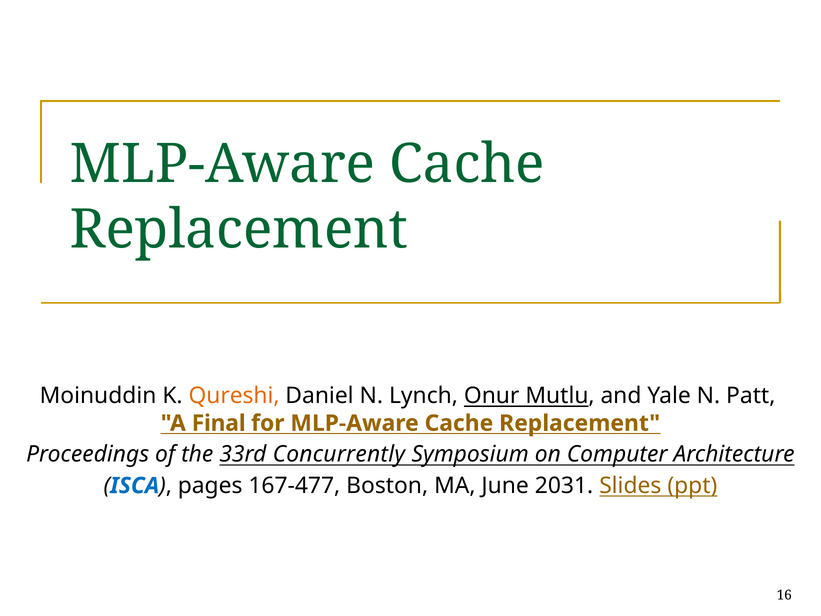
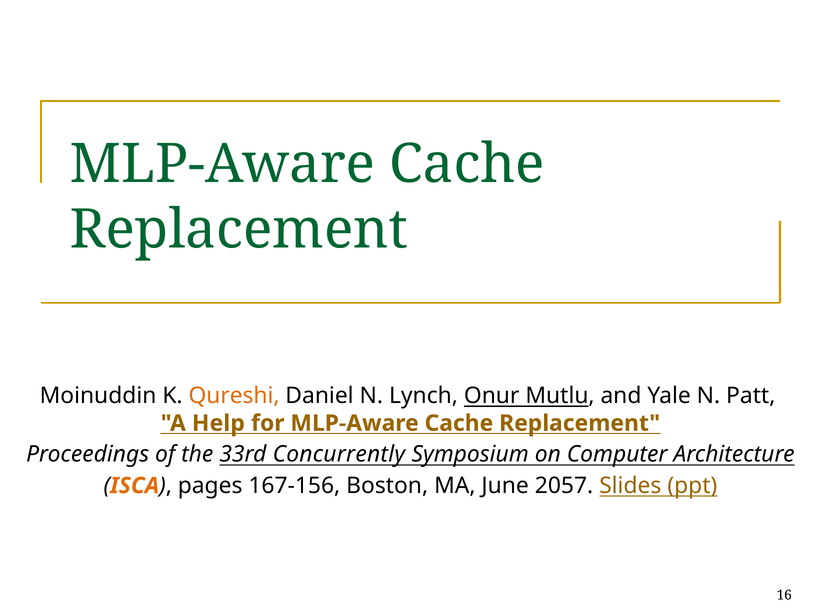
Final: Final -> Help
ISCA colour: blue -> orange
167-477: 167-477 -> 167-156
2031: 2031 -> 2057
